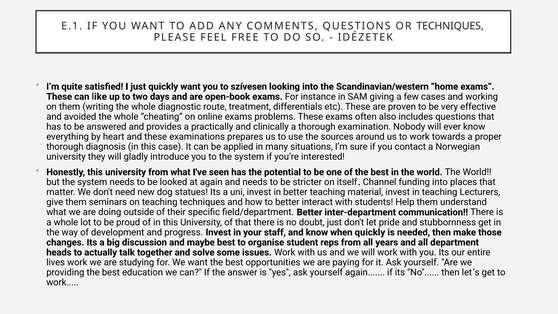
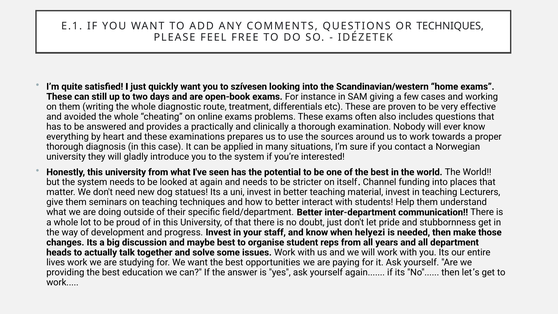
like: like -> still
when quickly: quickly -> helyezi
